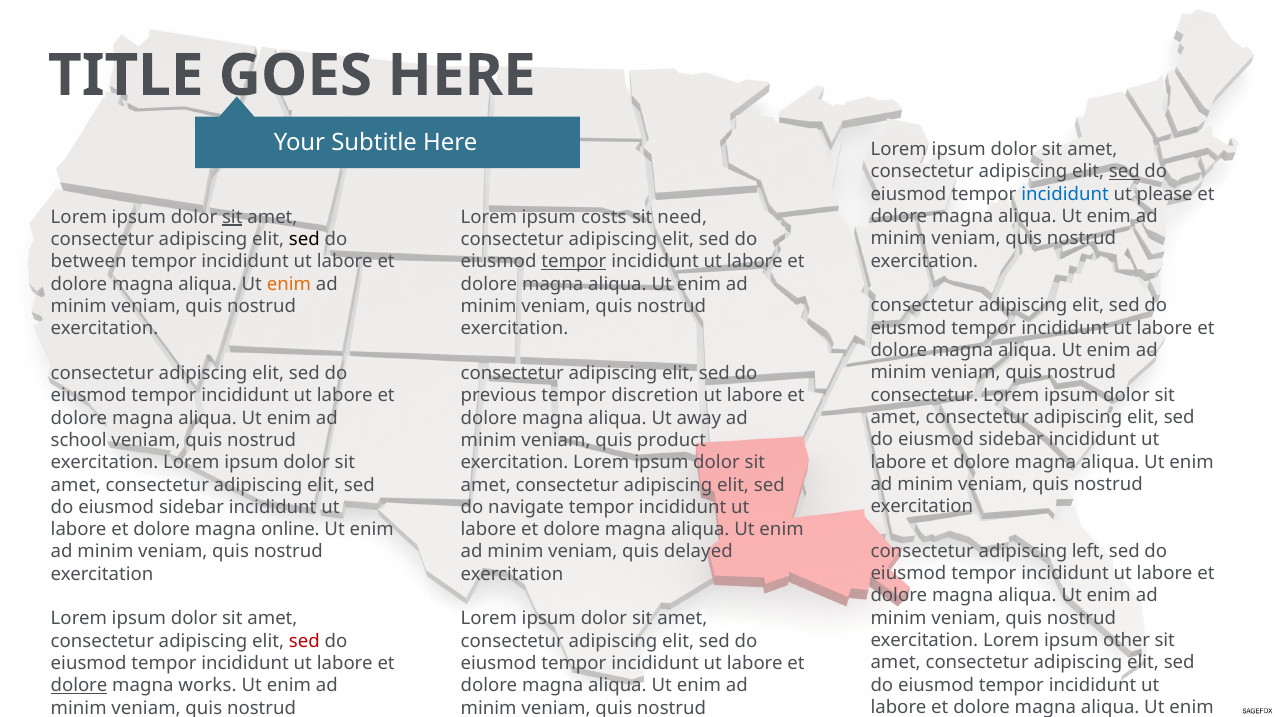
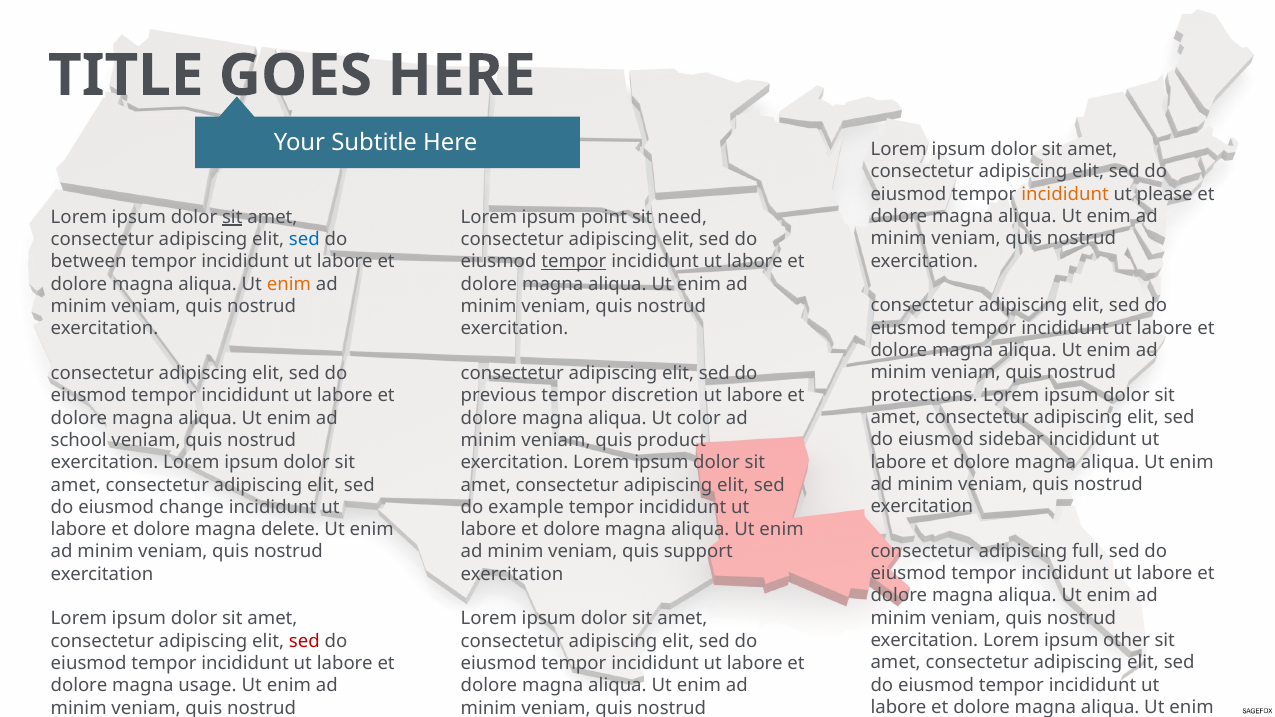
sed at (1124, 172) underline: present -> none
incididunt at (1065, 194) colour: blue -> orange
costs: costs -> point
sed at (304, 239) colour: black -> blue
consectetur at (924, 395): consectetur -> protections
away: away -> color
sidebar at (192, 507): sidebar -> change
navigate: navigate -> example
online: online -> delete
left: left -> full
delayed: delayed -> support
dolore at (79, 686) underline: present -> none
works: works -> usage
